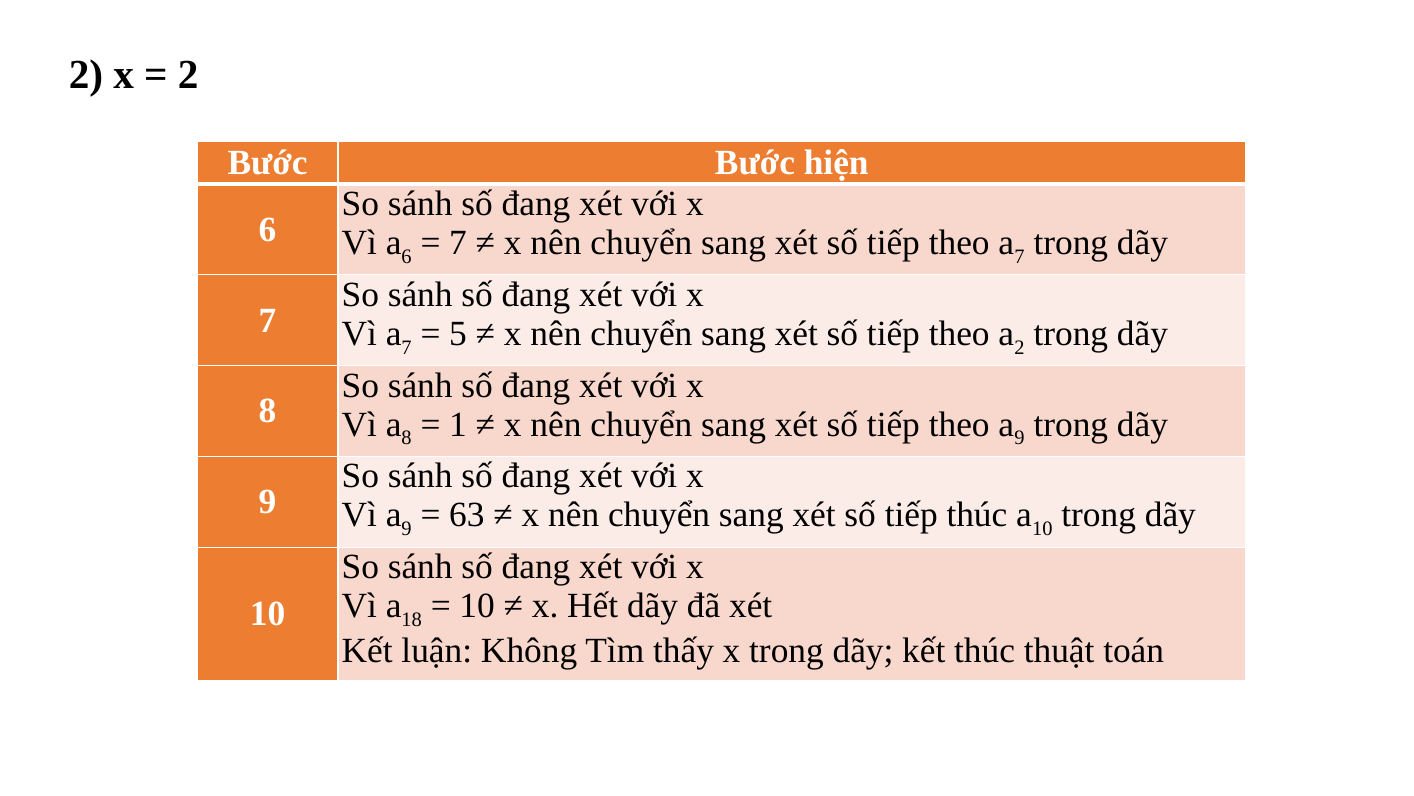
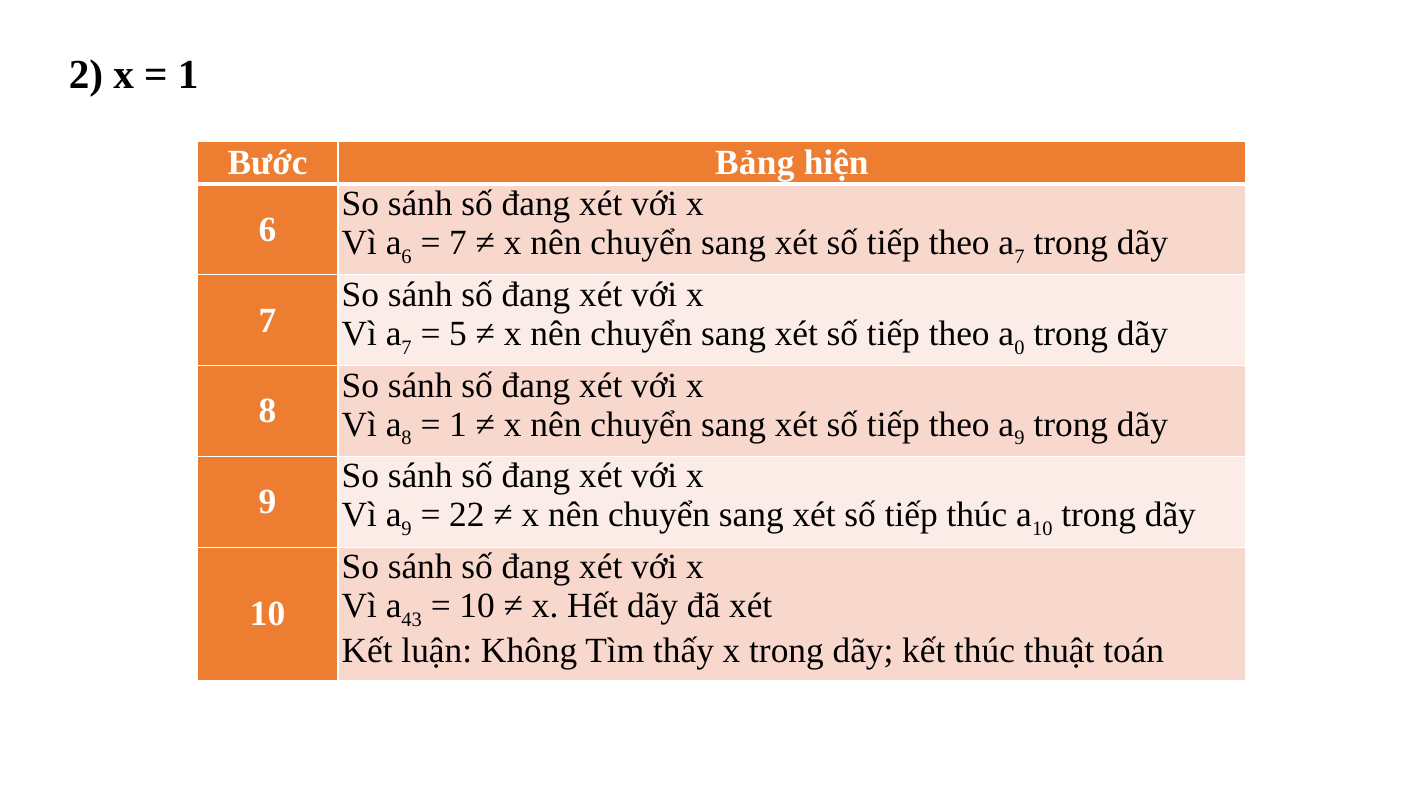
2 at (188, 75): 2 -> 1
Bước Bước: Bước -> Bảng
2 at (1020, 347): 2 -> 0
63: 63 -> 22
18: 18 -> 43
